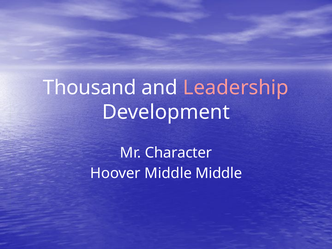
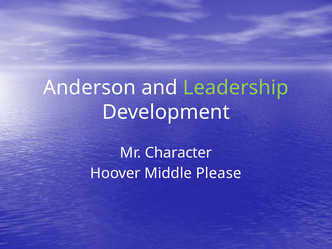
Thousand: Thousand -> Anderson
Leadership colour: pink -> light green
Middle Middle: Middle -> Please
